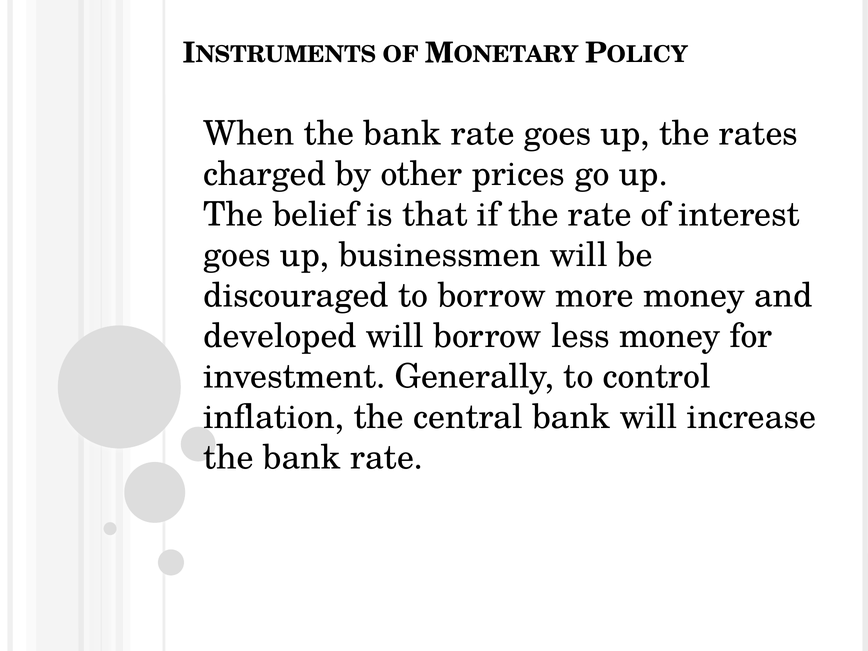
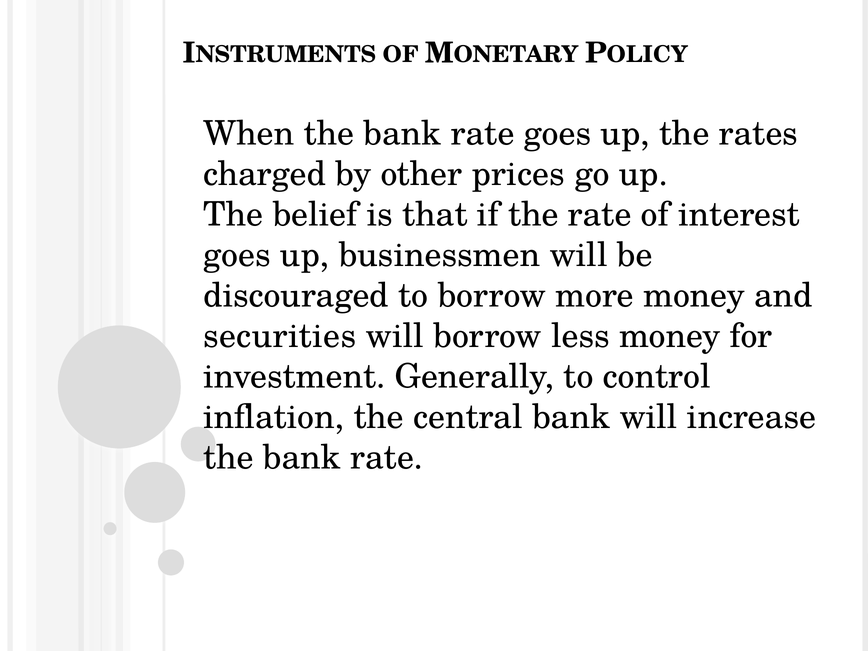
developed: developed -> securities
